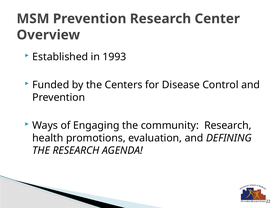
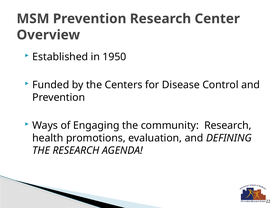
1993: 1993 -> 1950
